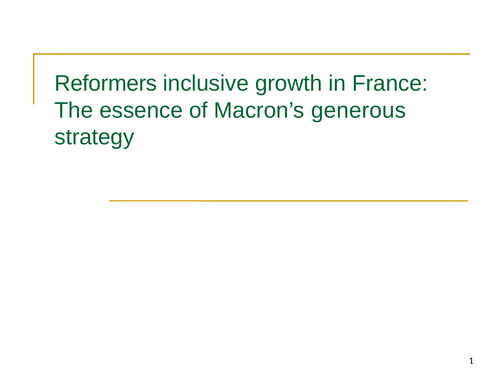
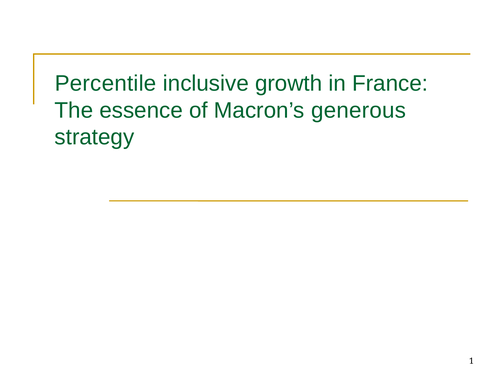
Reformers: Reformers -> Percentile
